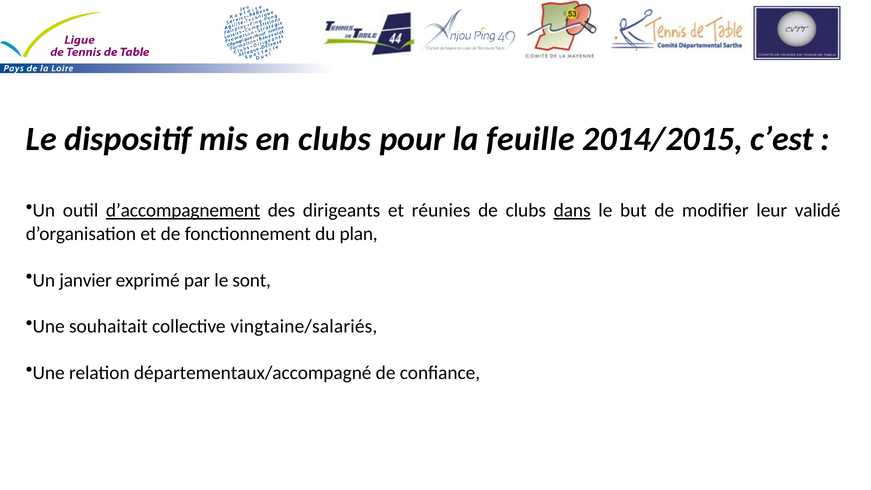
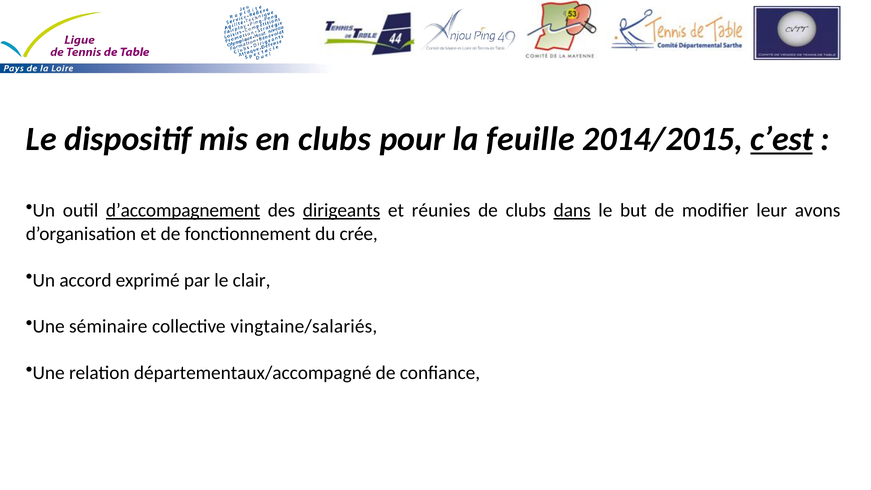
c’est underline: none -> present
dirigeants underline: none -> present
validé: validé -> avons
plan: plan -> crée
janvier: janvier -> accord
sont: sont -> clair
souhaitait: souhaitait -> séminaire
